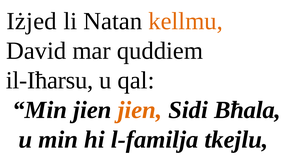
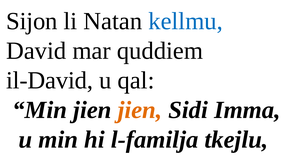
Iżjed: Iżjed -> Sijon
kellmu colour: orange -> blue
il-Iħarsu: il-Iħarsu -> il-David
Bħala: Bħala -> Imma
